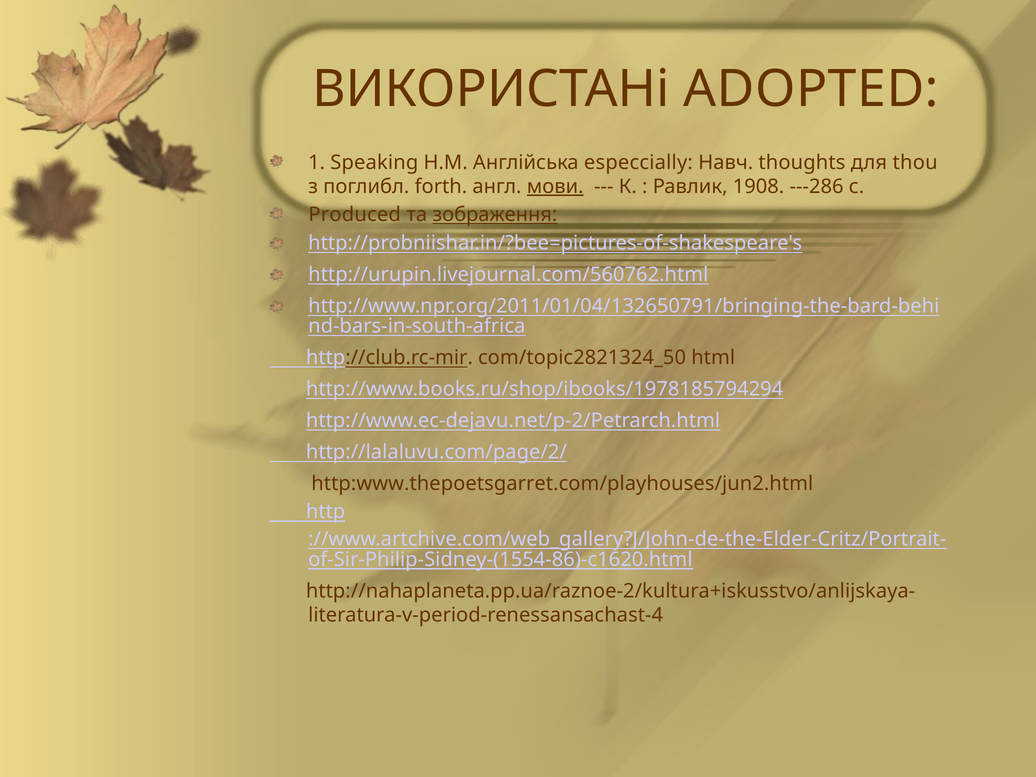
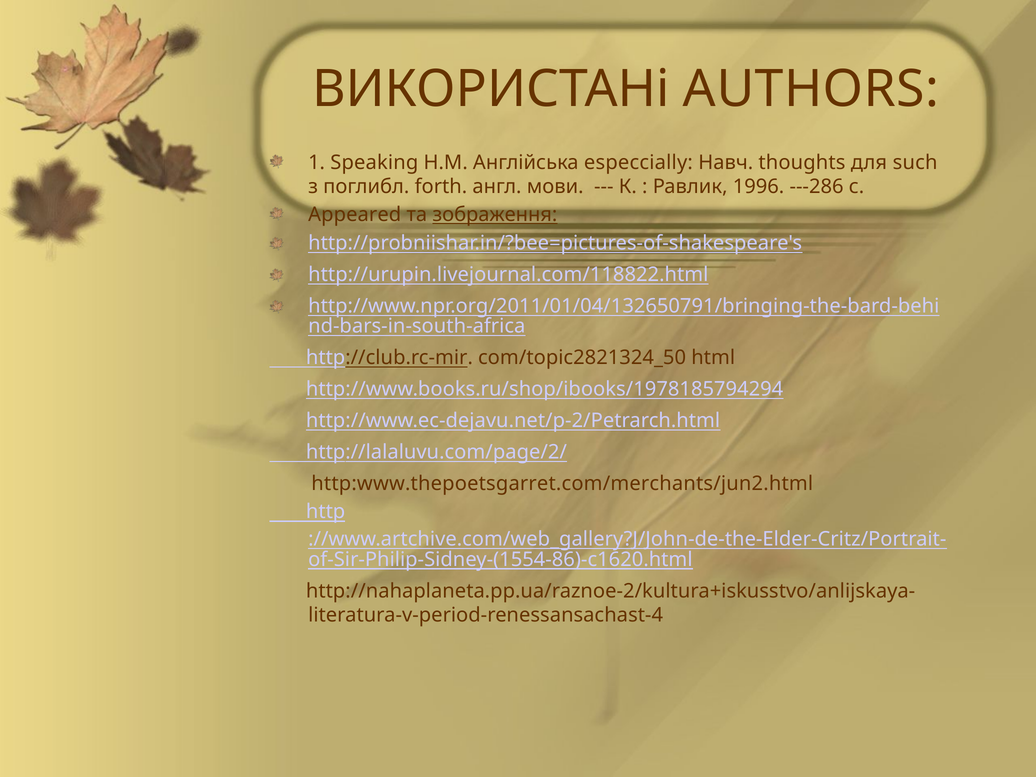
ADOPTED: ADOPTED -> AUTHORS
thou: thou -> such
мови underline: present -> none
1908: 1908 -> 1996
Produced: Produced -> Appeared
http://urupin.livejournal.com/560762.html: http://urupin.livejournal.com/560762.html -> http://urupin.livejournal.com/118822.html
http:www.thepoetsgarret.com/playhouses/jun2.html: http:www.thepoetsgarret.com/playhouses/jun2.html -> http:www.thepoetsgarret.com/merchants/jun2.html
